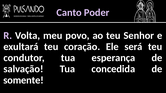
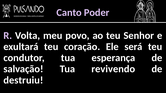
concedida: concedida -> revivendo
somente: somente -> destruiu
